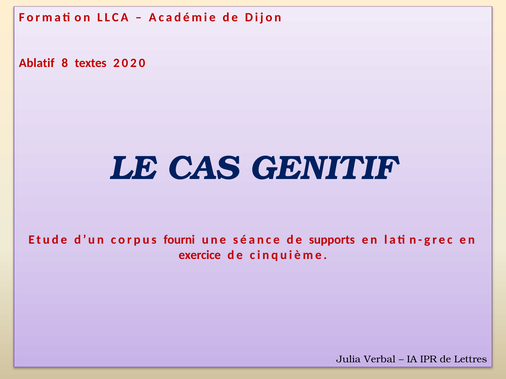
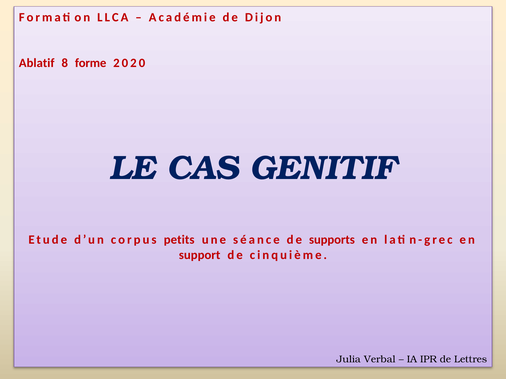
textes: textes -> forme
fourni: fourni -> petits
exercice: exercice -> support
